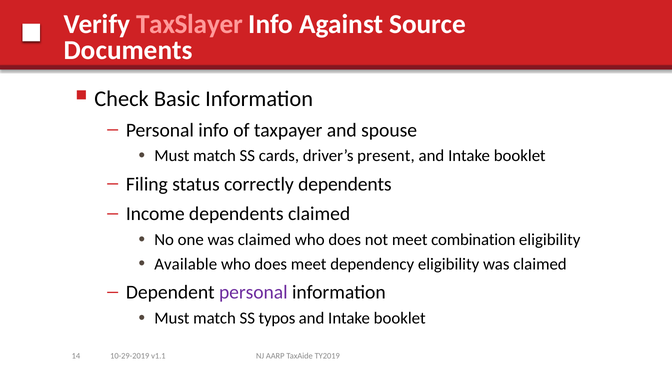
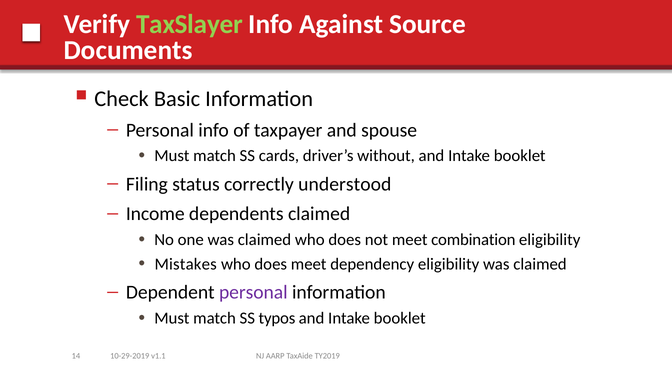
TaxSlayer colour: pink -> light green
present: present -> without
correctly dependents: dependents -> understood
Available: Available -> Mistakes
